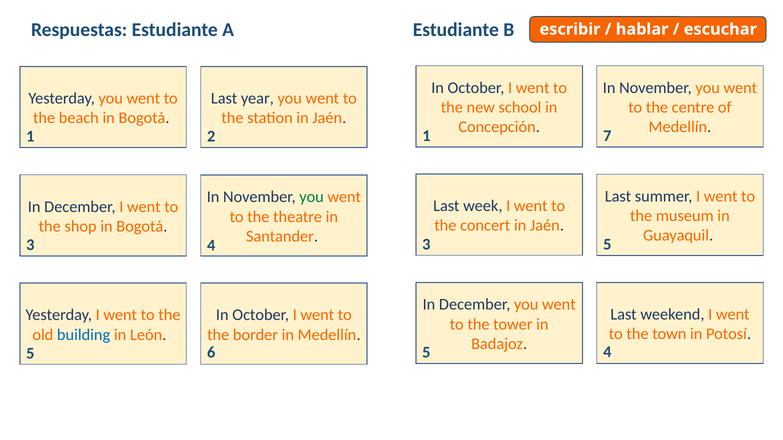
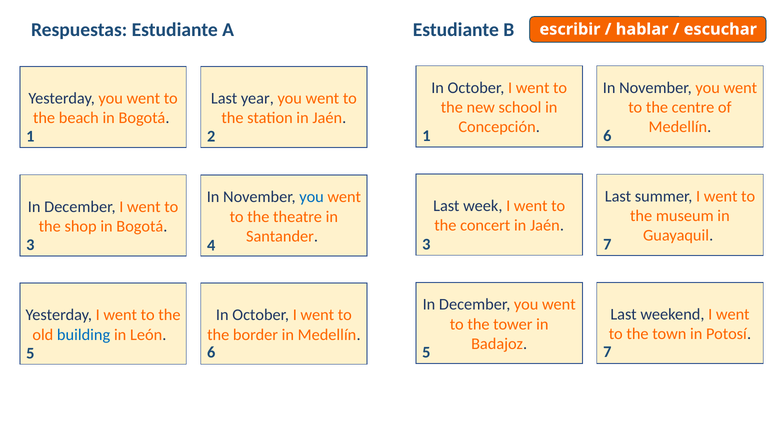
1 7: 7 -> 6
you at (312, 197) colour: green -> blue
3 5: 5 -> 7
5 4: 4 -> 7
